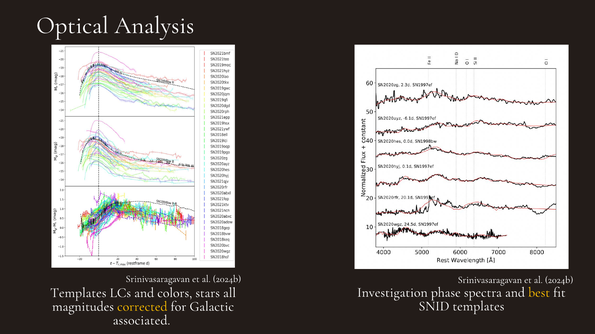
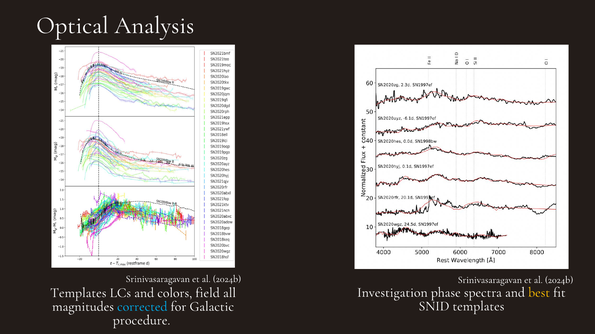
stars: stars -> field
corrected colour: yellow -> light blue
associated: associated -> procedure
